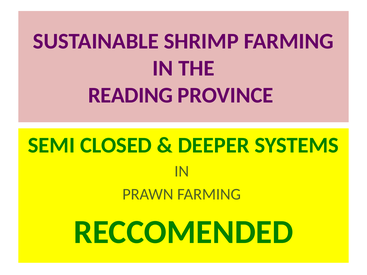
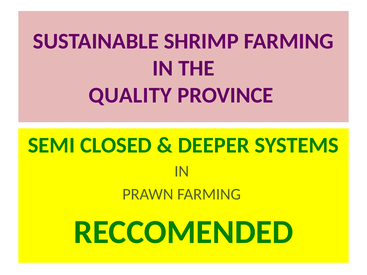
READING: READING -> QUALITY
